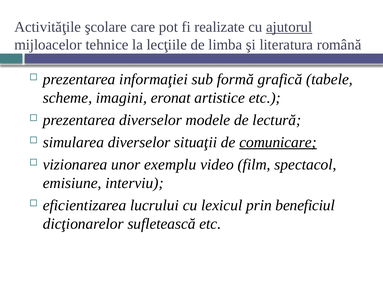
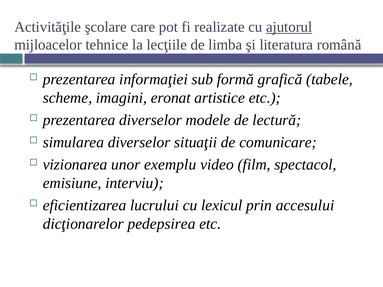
comunicare underline: present -> none
beneficiul: beneficiul -> accesului
sufletească: sufletească -> pedepsirea
